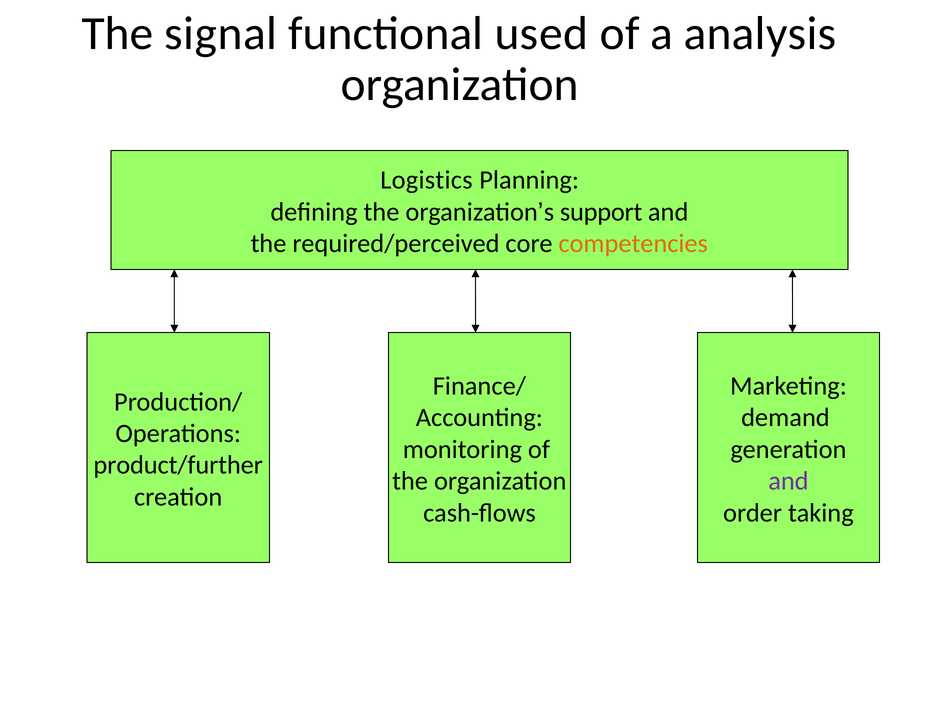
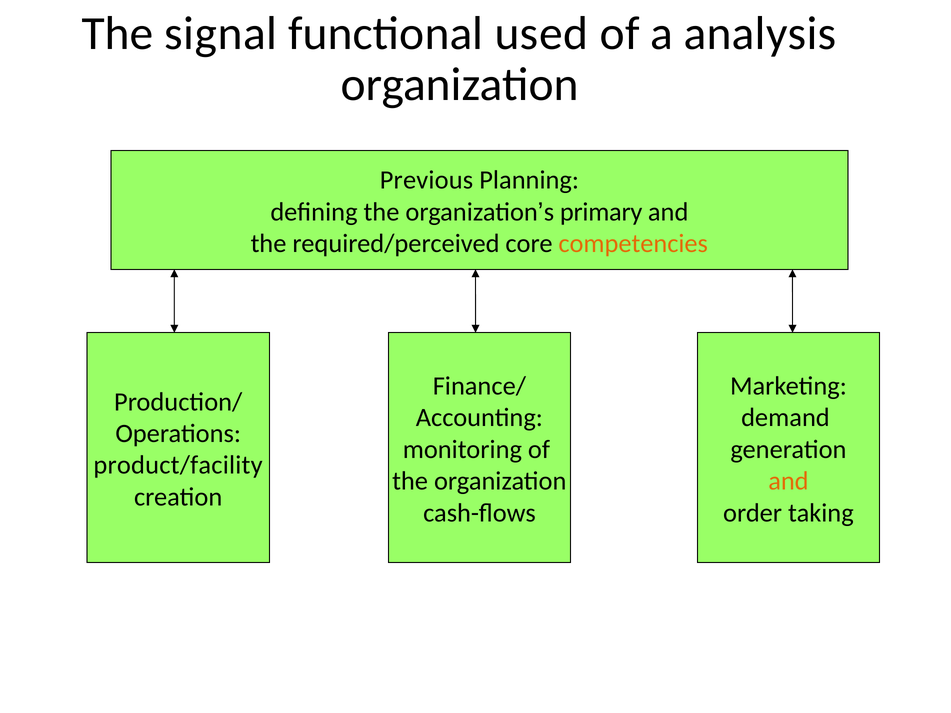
Logistics: Logistics -> Previous
support: support -> primary
product/further: product/further -> product/facility
and at (788, 481) colour: purple -> orange
